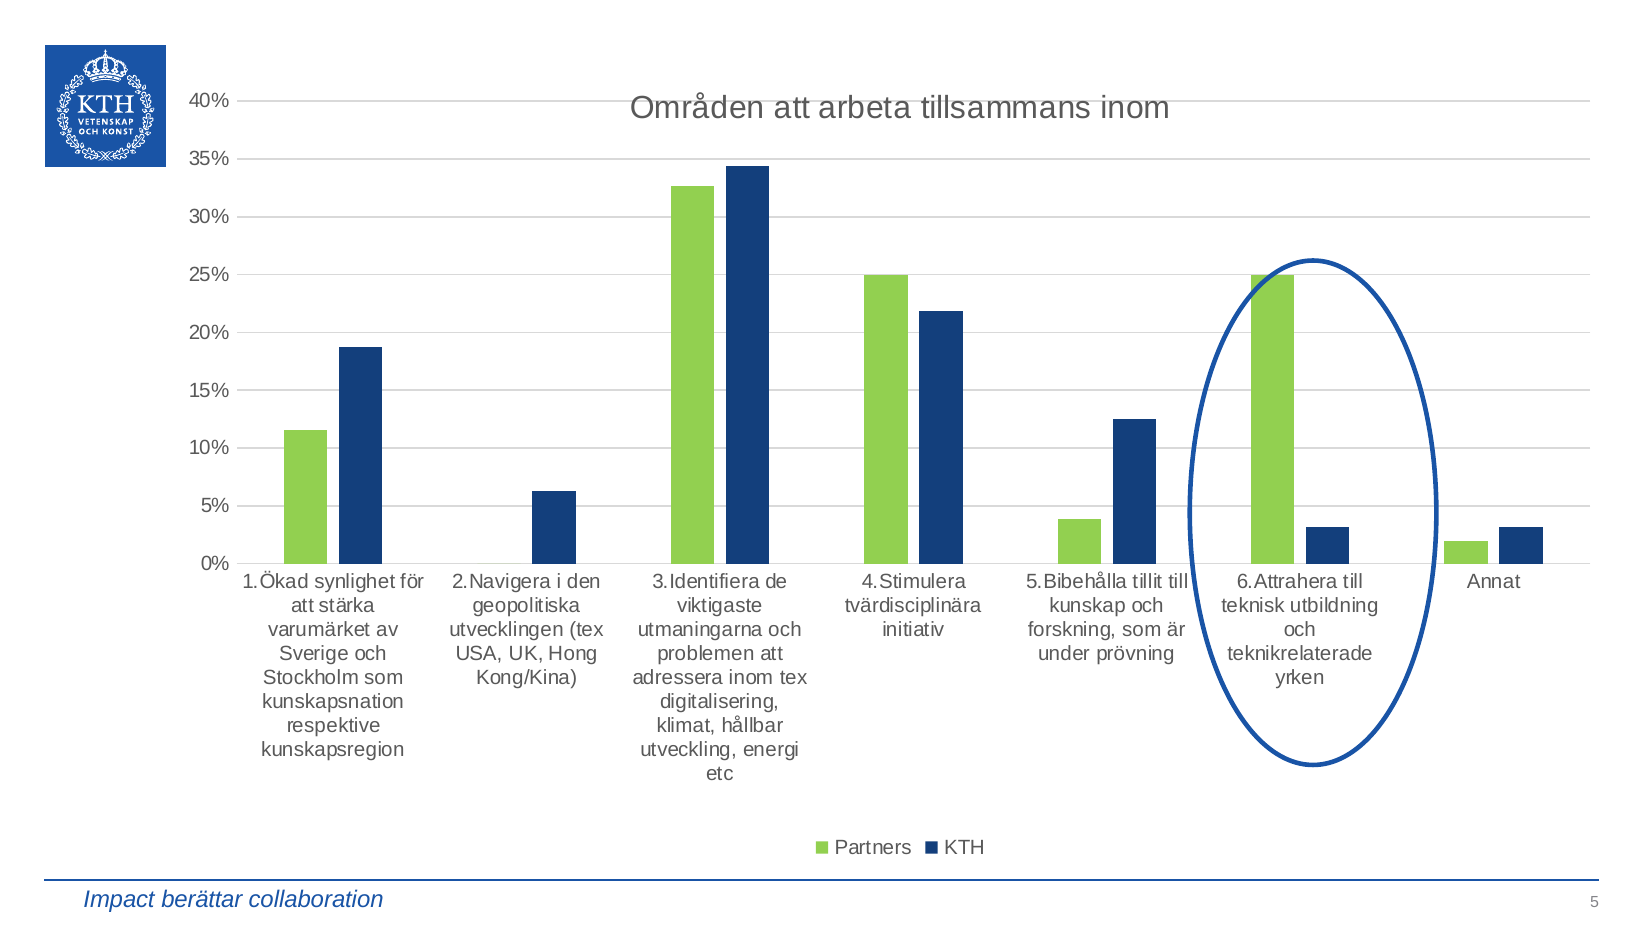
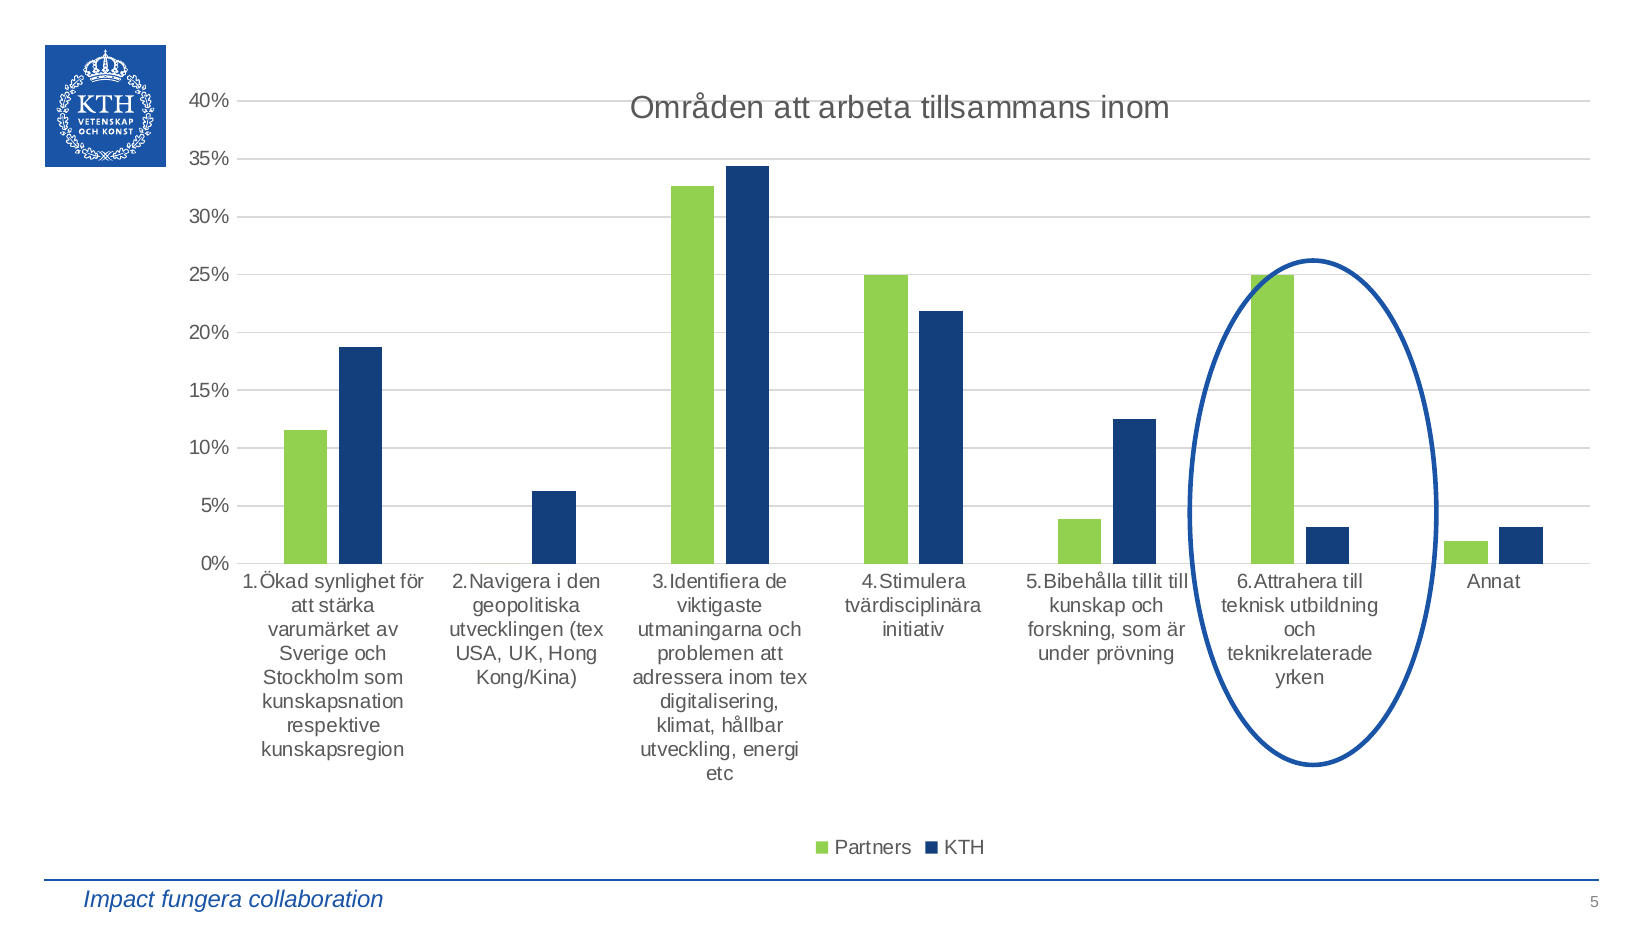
berättar: berättar -> fungera
